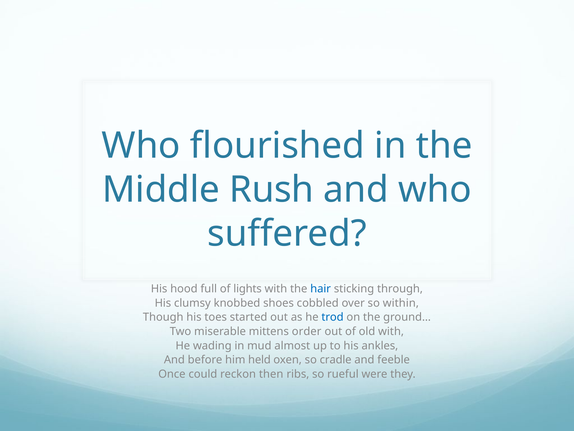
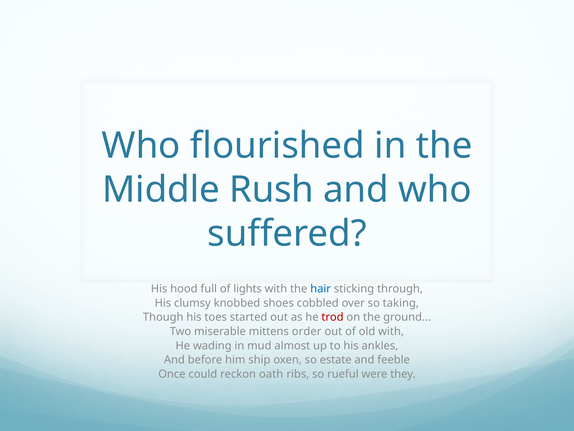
within: within -> taking
trod colour: blue -> red
held: held -> ship
cradle: cradle -> estate
then: then -> oath
